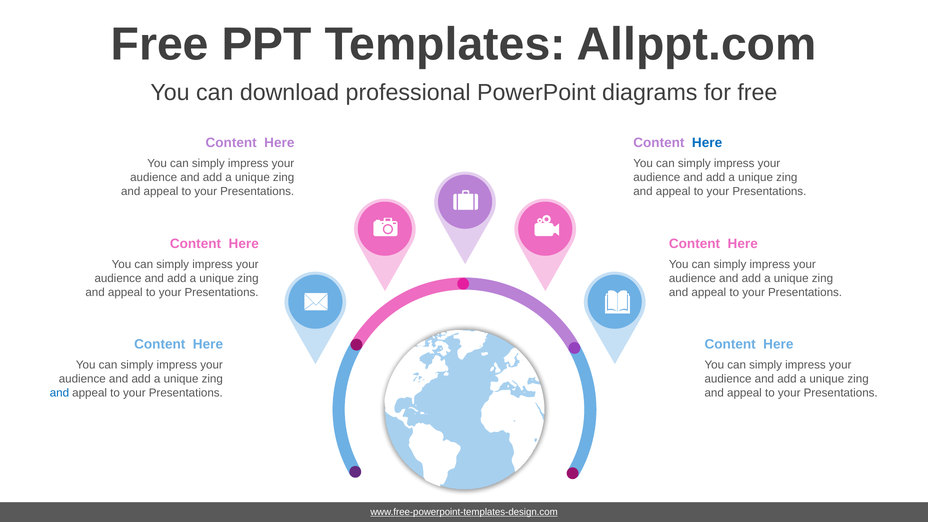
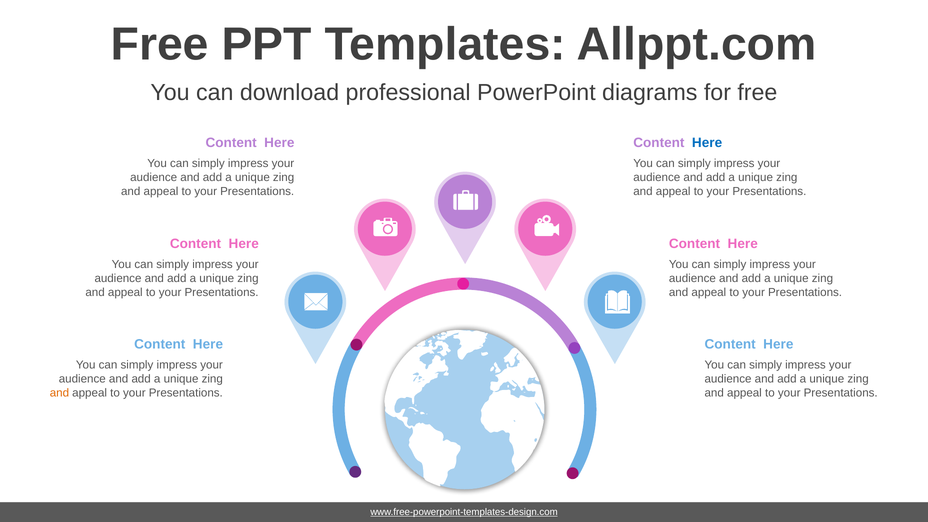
and at (59, 393) colour: blue -> orange
